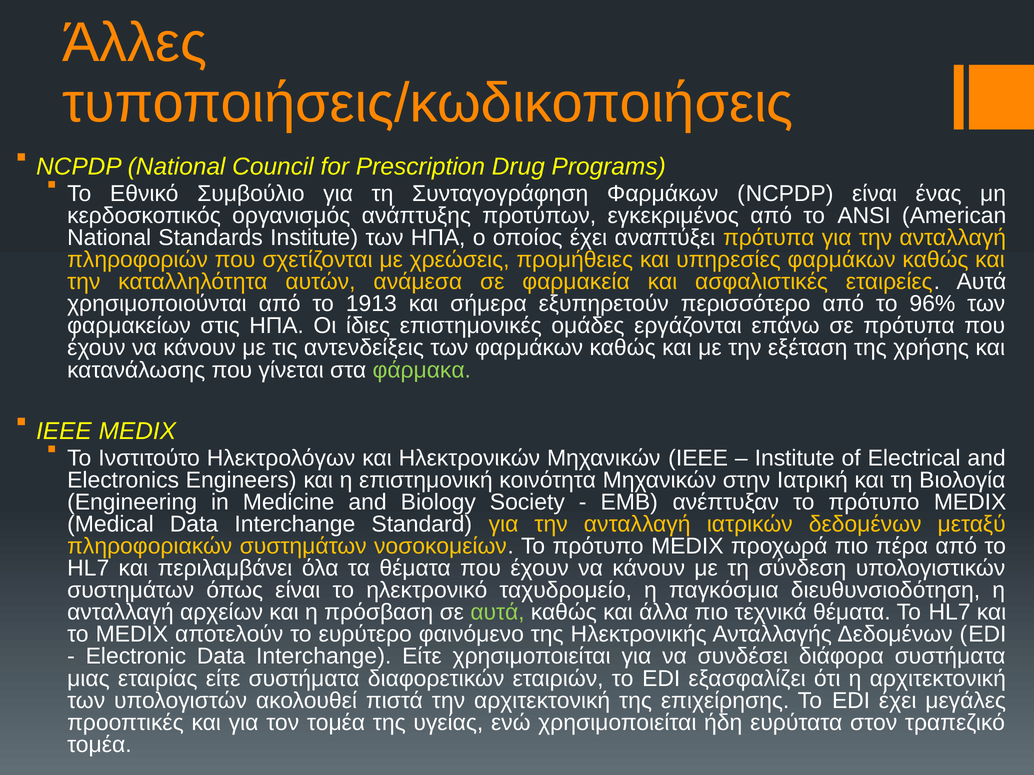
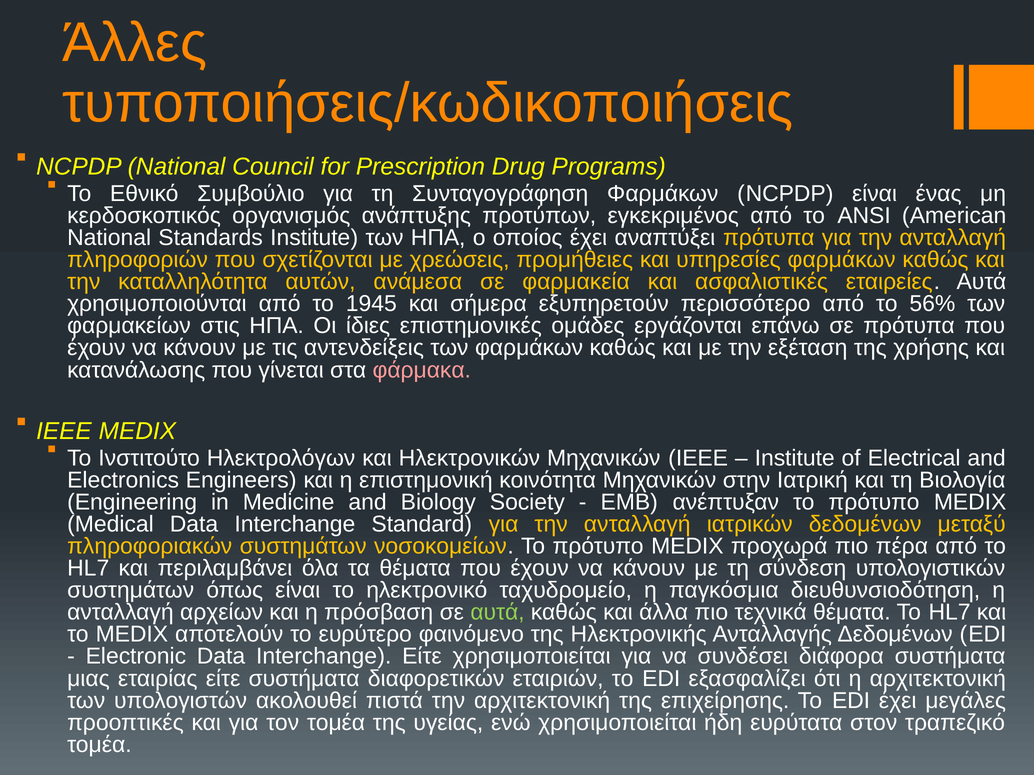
1913: 1913 -> 1945
96%: 96% -> 56%
φάρμακα colour: light green -> pink
